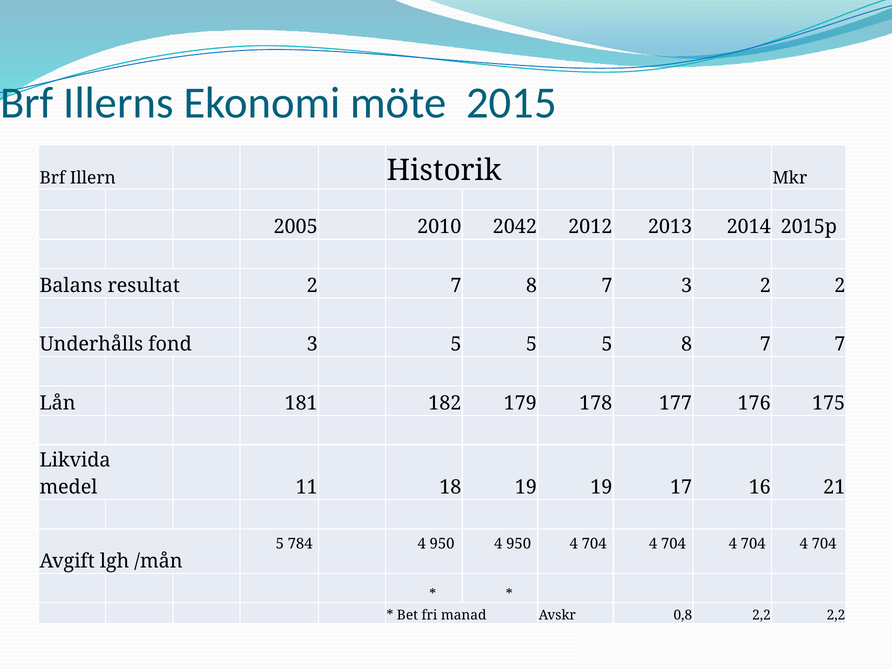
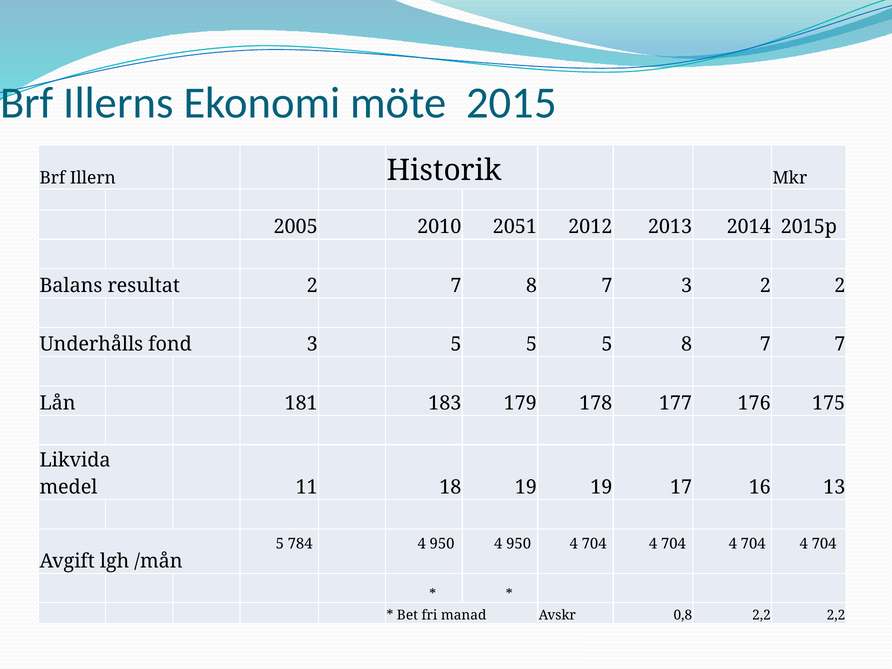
2042: 2042 -> 2051
182: 182 -> 183
21: 21 -> 13
